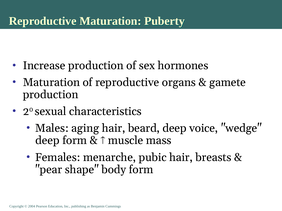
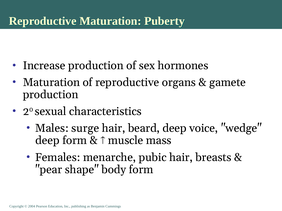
aging: aging -> surge
